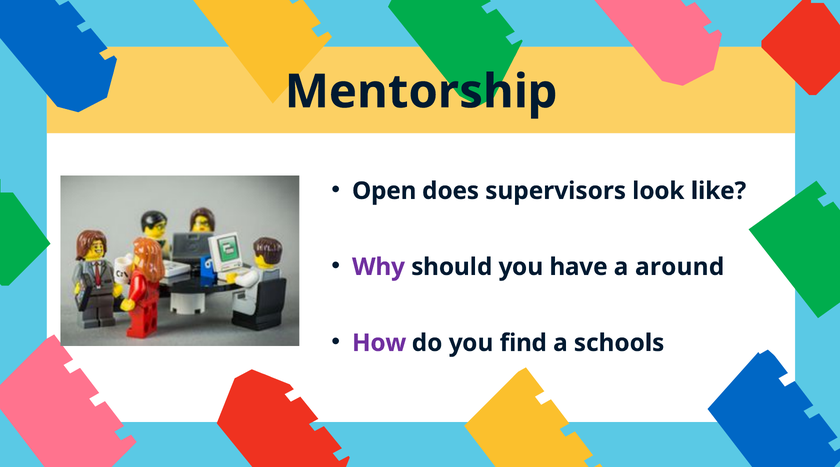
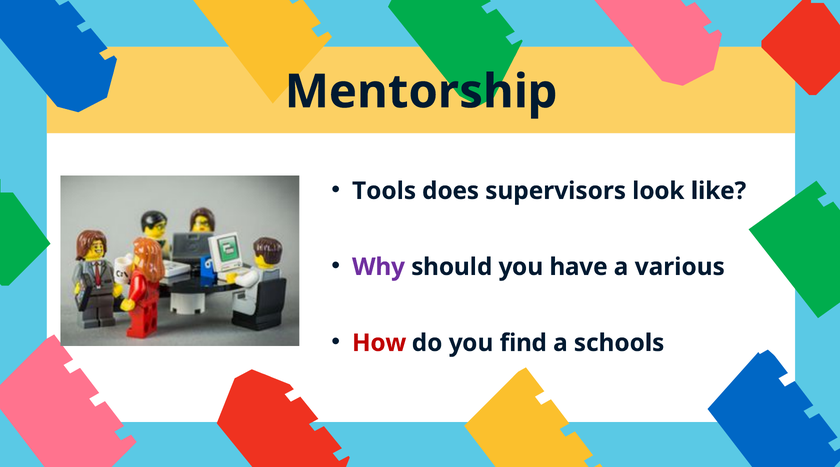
Open: Open -> Tools
around: around -> various
How colour: purple -> red
